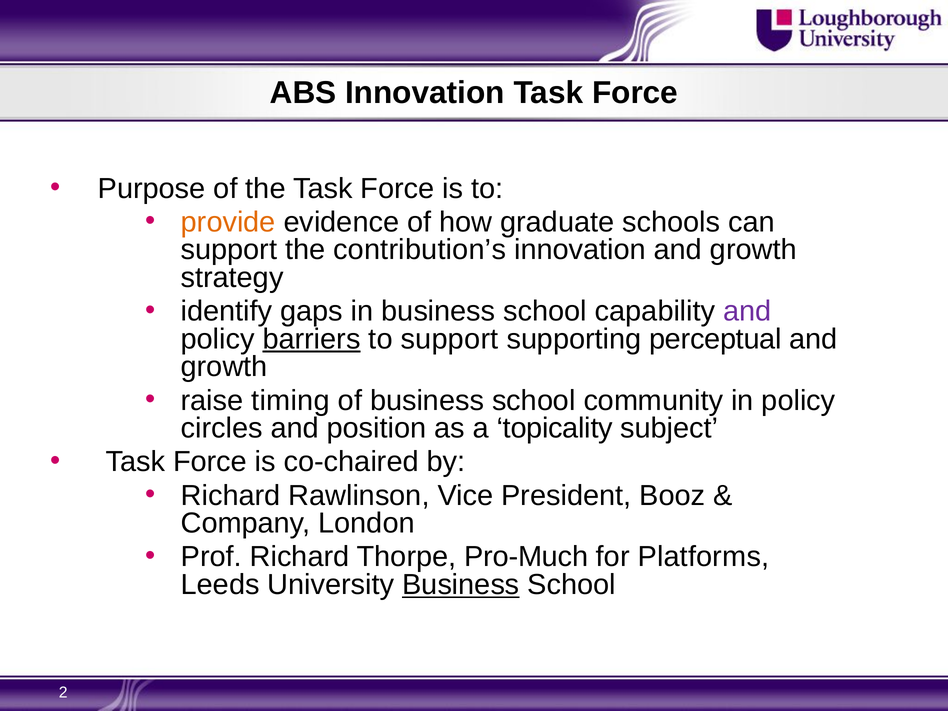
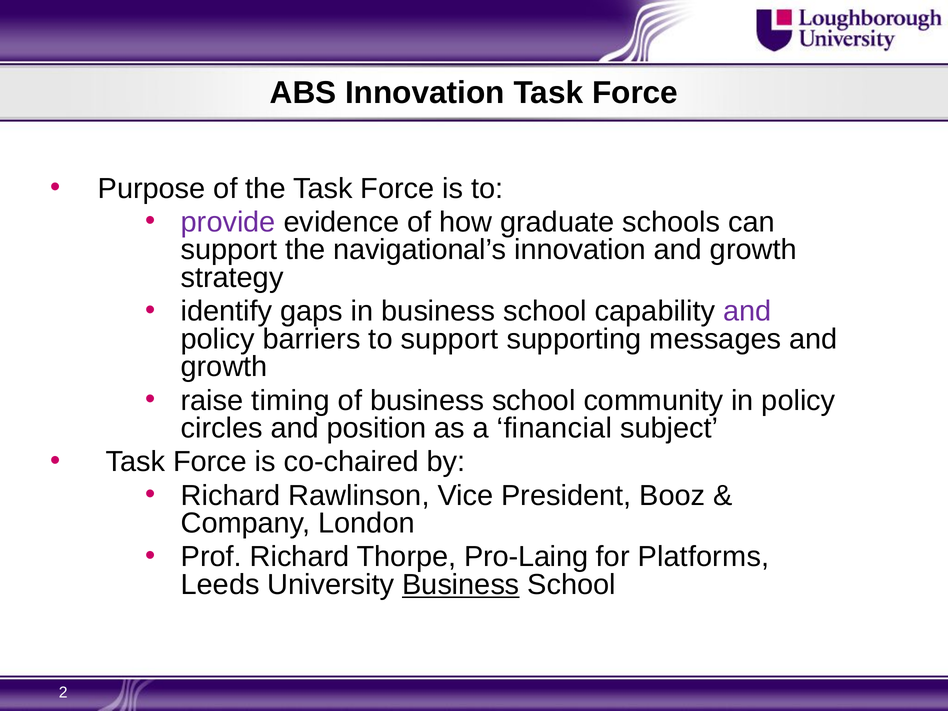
provide colour: orange -> purple
contribution’s: contribution’s -> navigational’s
barriers underline: present -> none
perceptual: perceptual -> messages
topicality: topicality -> financial
Pro-Much: Pro-Much -> Pro-Laing
